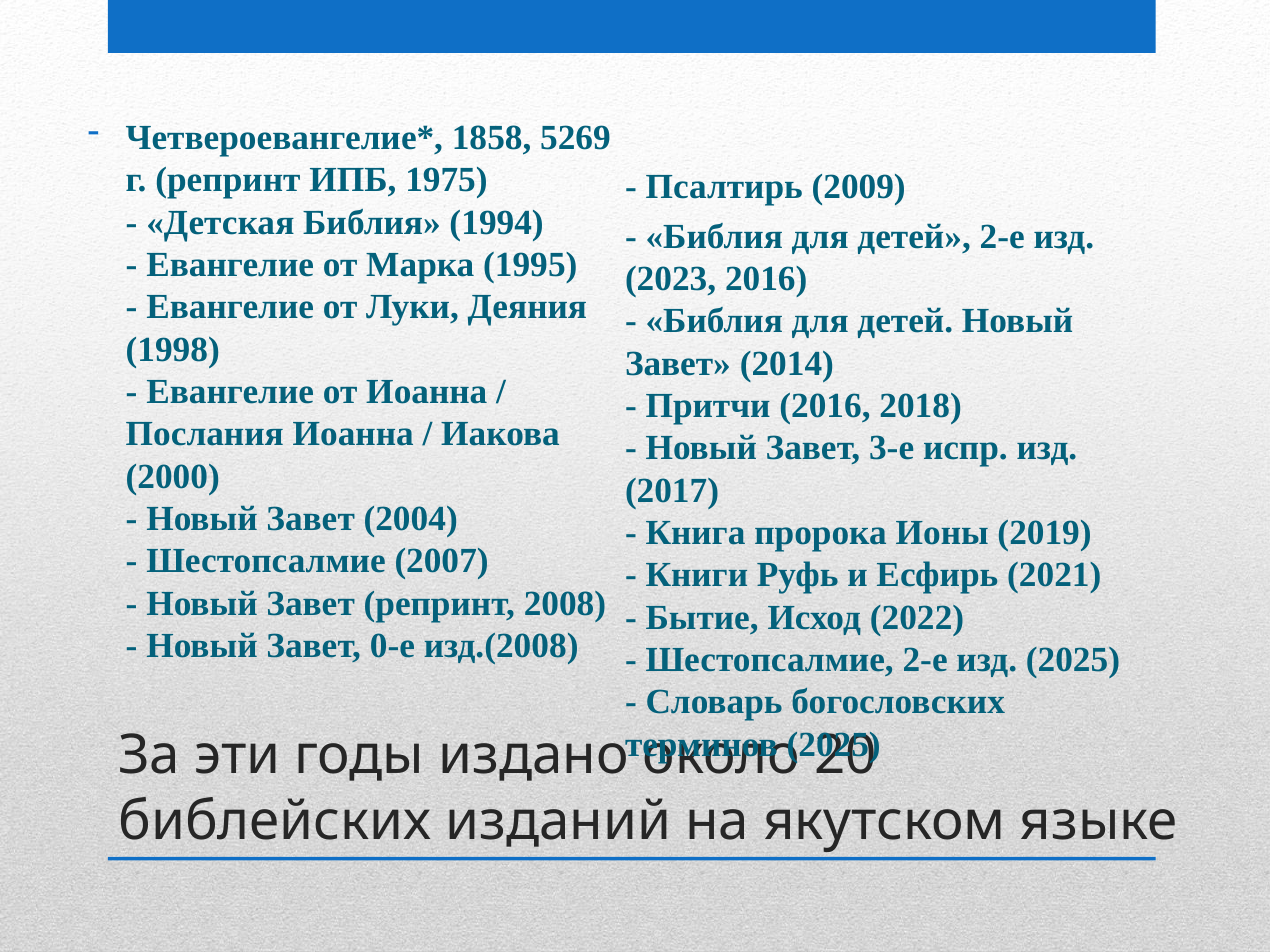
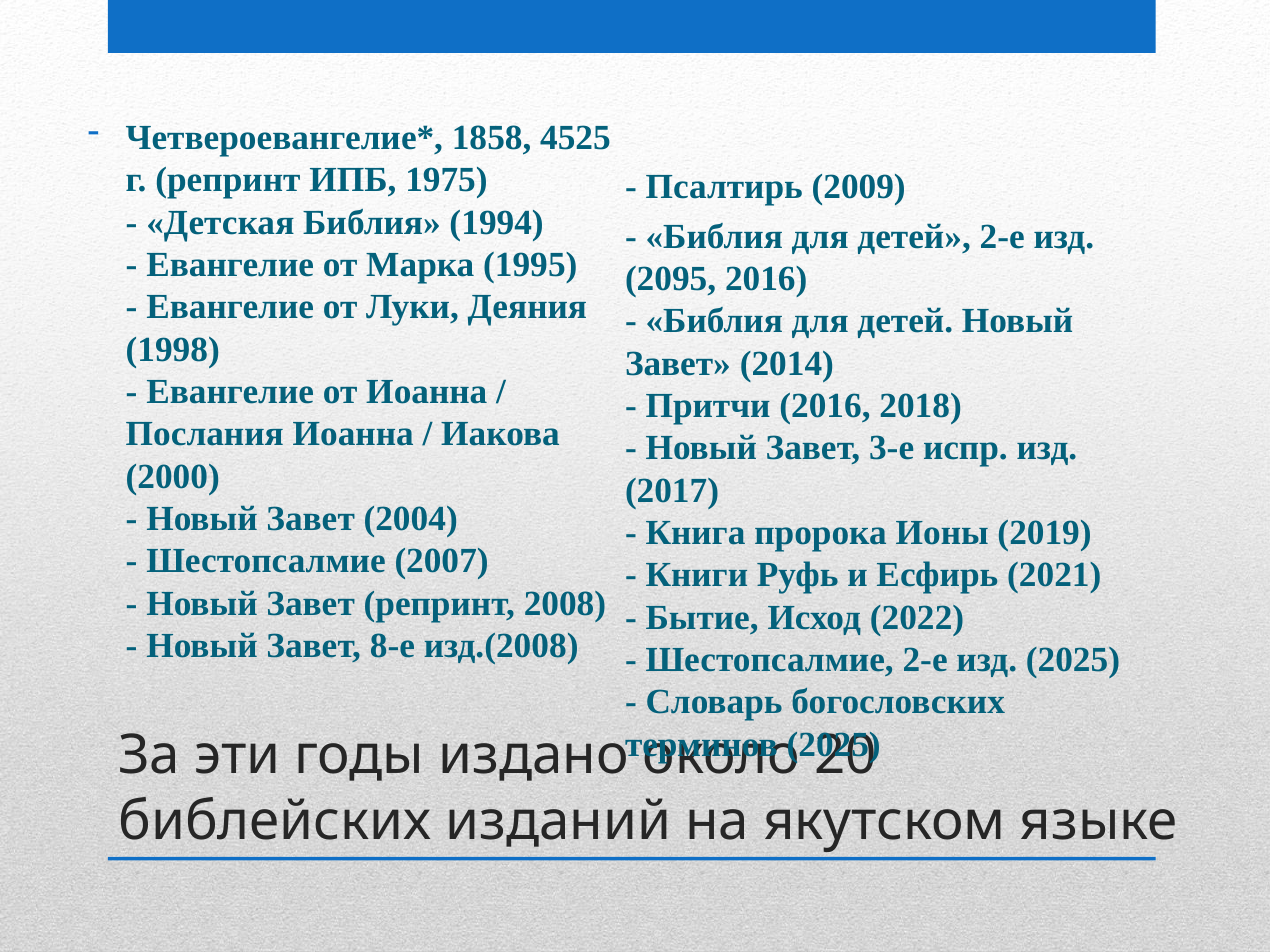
5269: 5269 -> 4525
2023: 2023 -> 2095
0-е: 0-е -> 8-е
